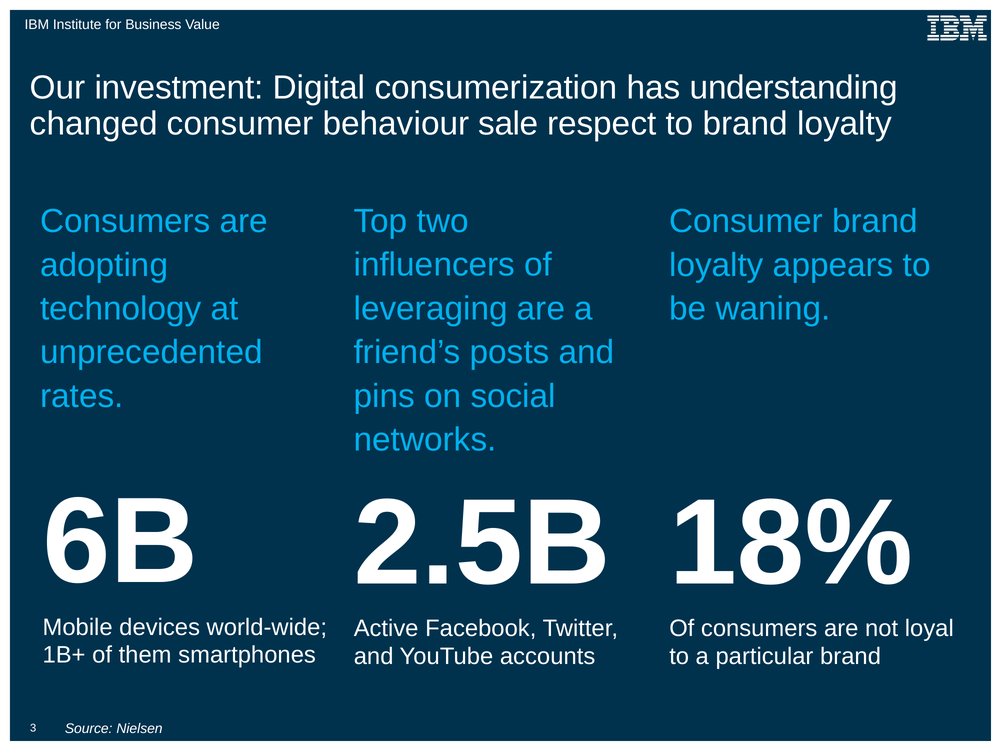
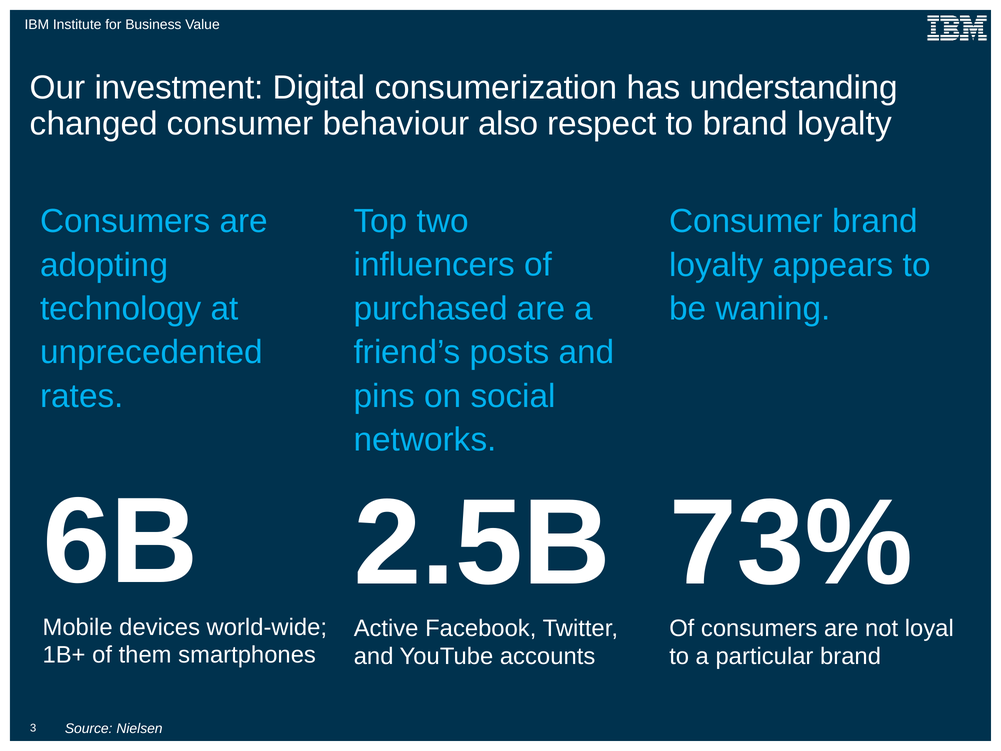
sale: sale -> also
leveraging: leveraging -> purchased
18%: 18% -> 73%
